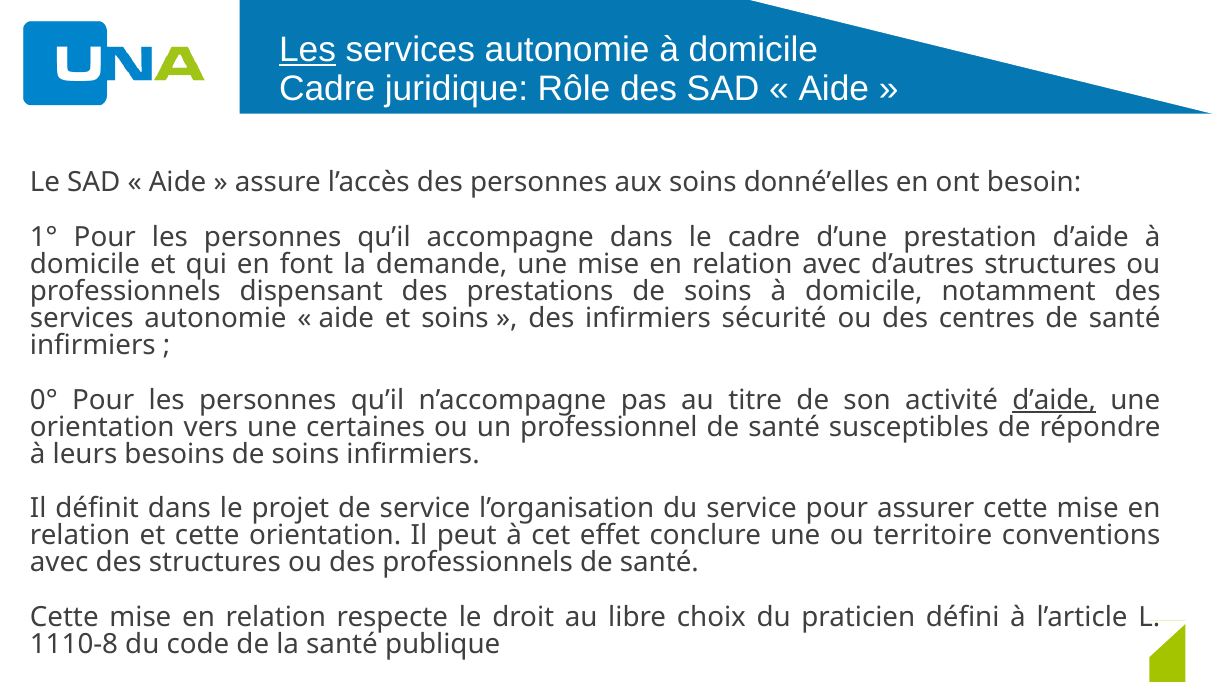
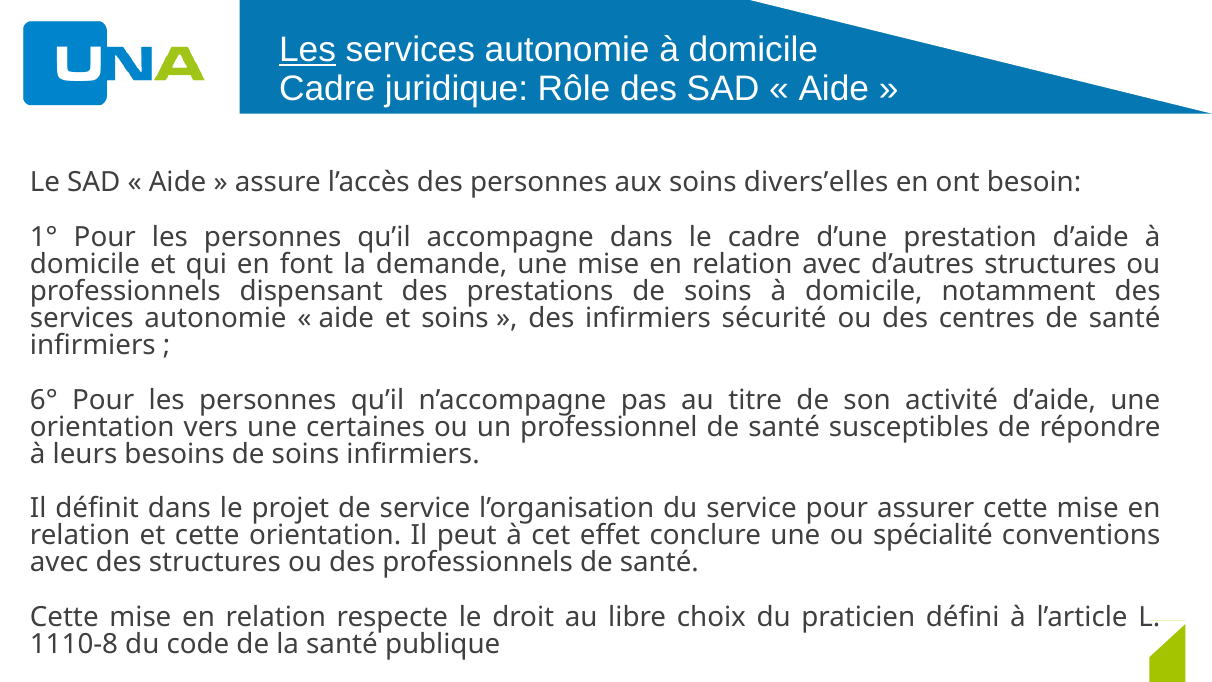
donné’elles: donné’elles -> divers’elles
0°: 0° -> 6°
d’aide at (1054, 400) underline: present -> none
territoire: territoire -> spécialité
